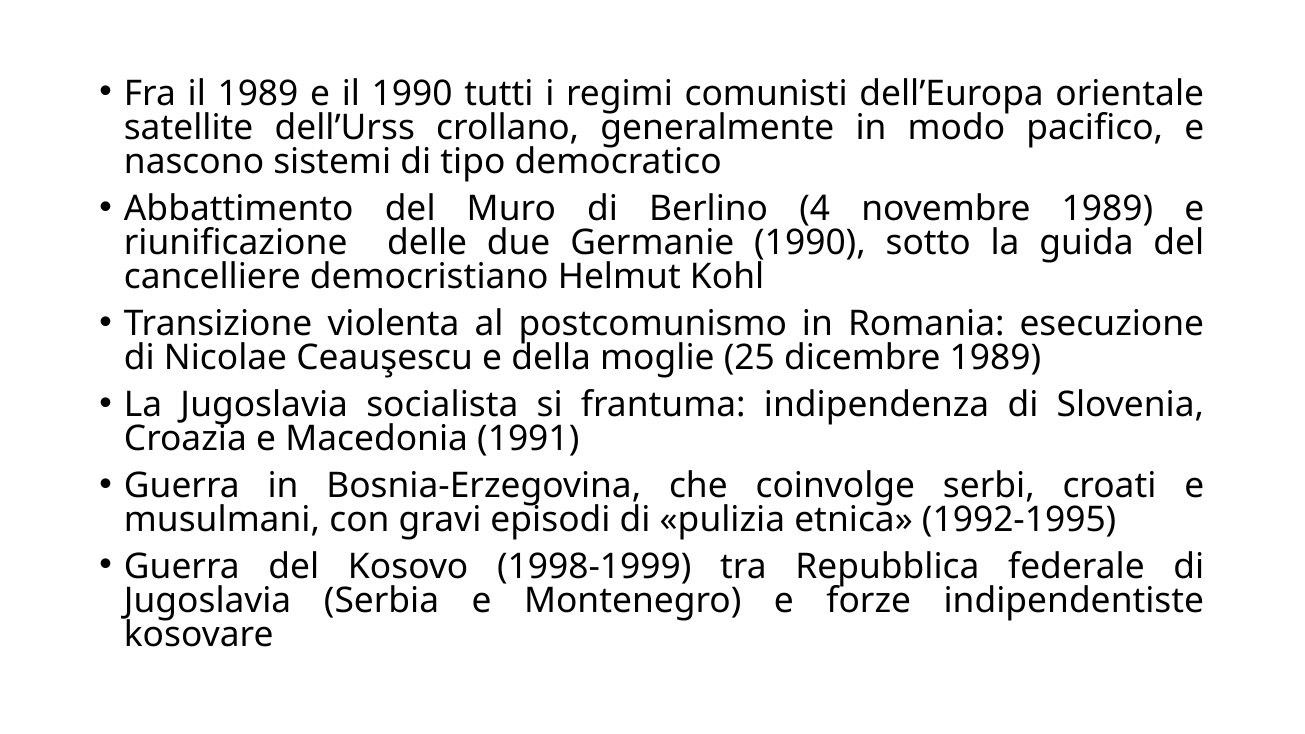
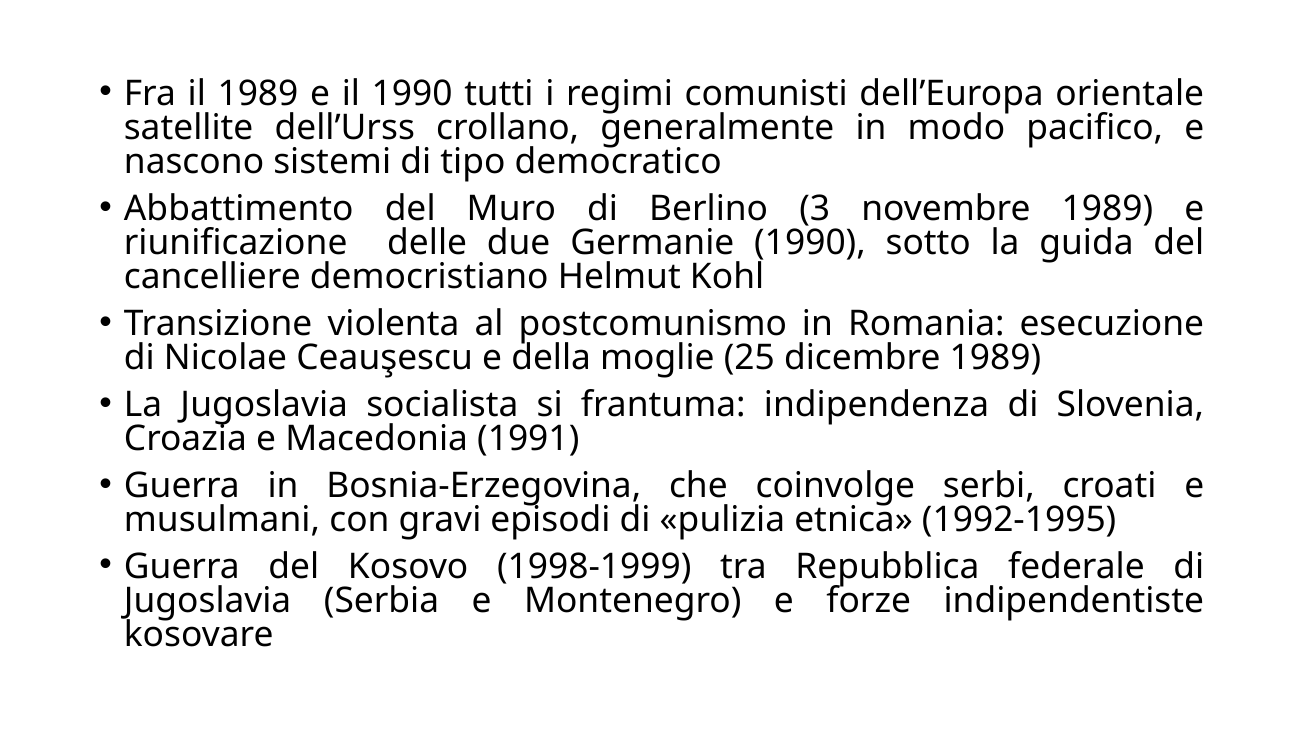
4: 4 -> 3
